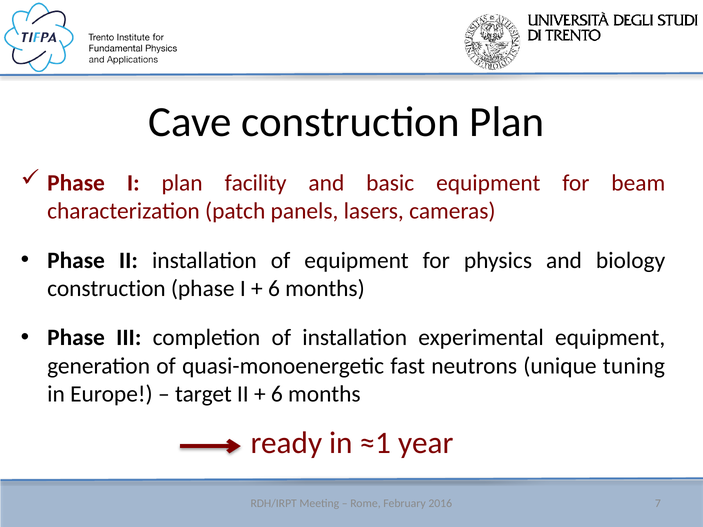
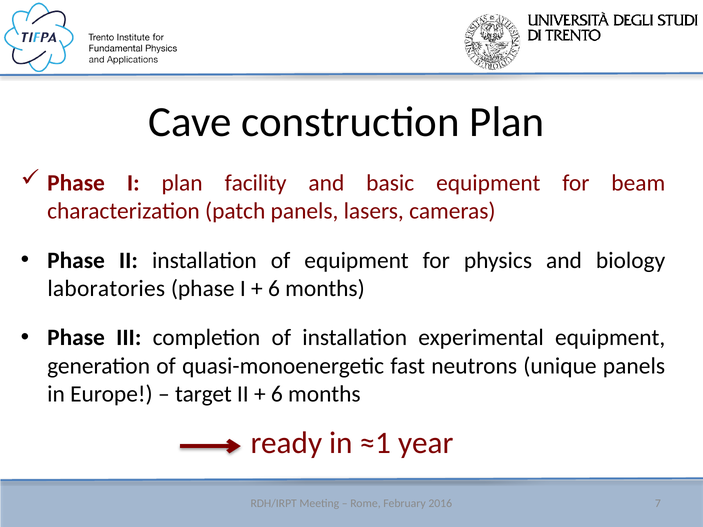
construction at (106, 289): construction -> laboratories
unique tuning: tuning -> panels
